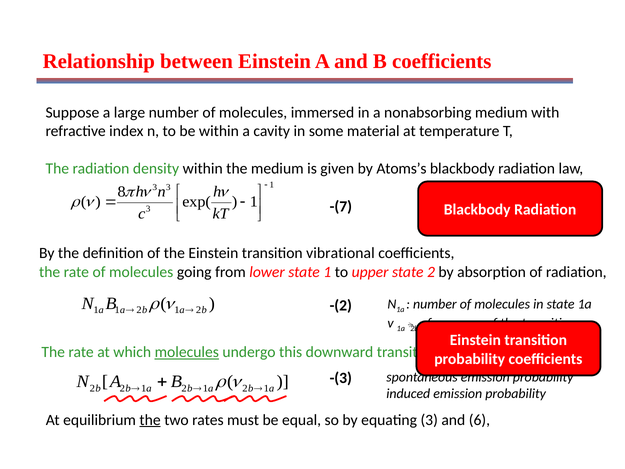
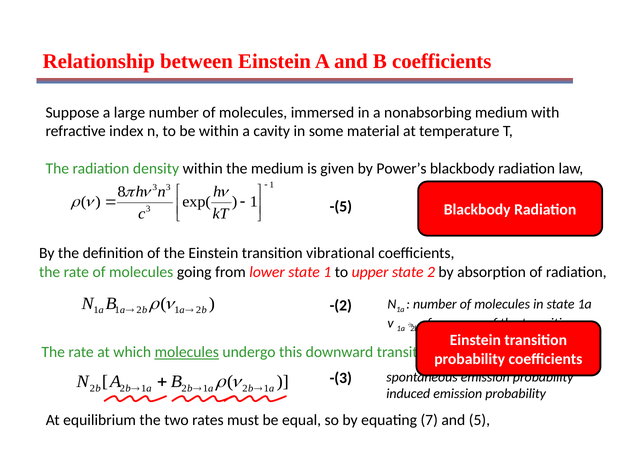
Atoms’s: Atoms’s -> Power’s
-(7: -(7 -> -(5
the at (150, 420) underline: present -> none
equating 3: 3 -> 7
6: 6 -> 5
